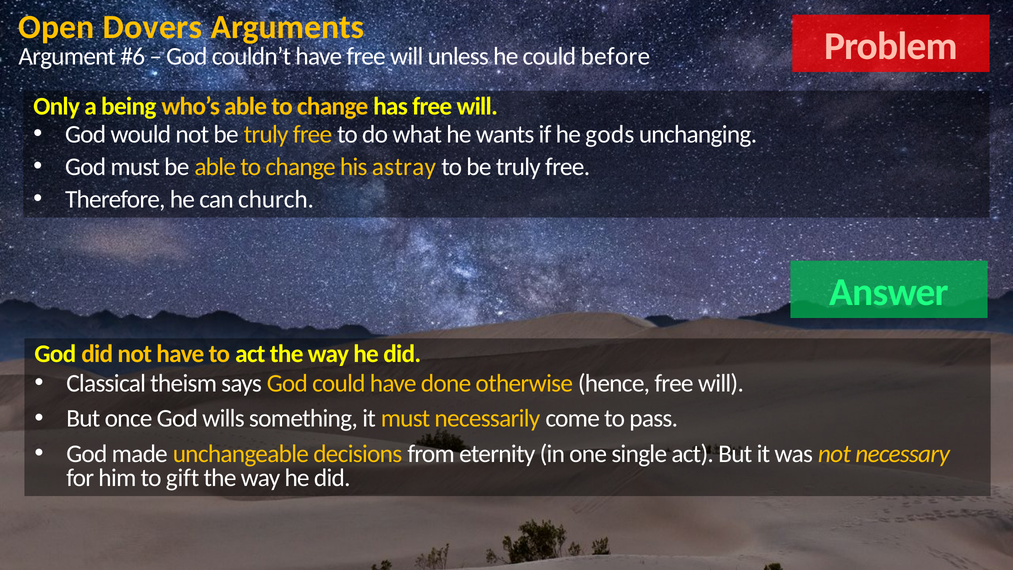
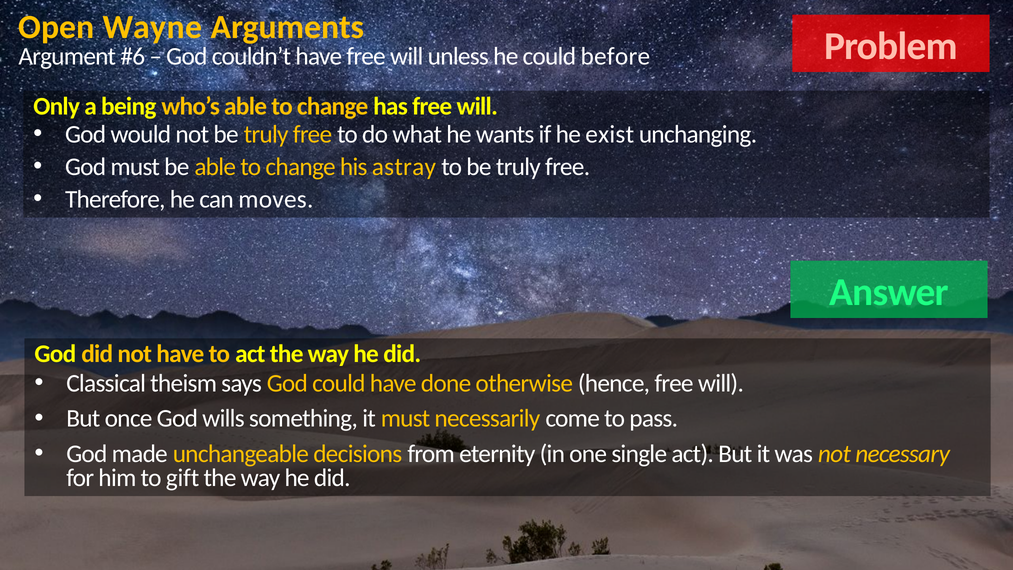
Dovers: Dovers -> Wayne
gods: gods -> exist
church: church -> moves
